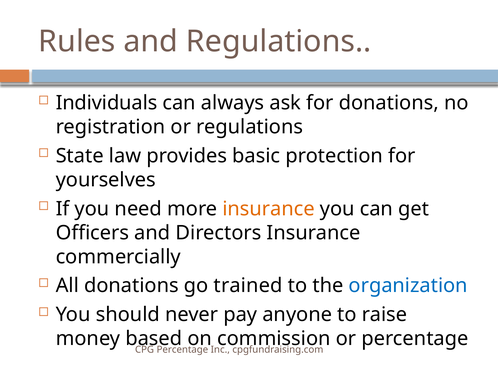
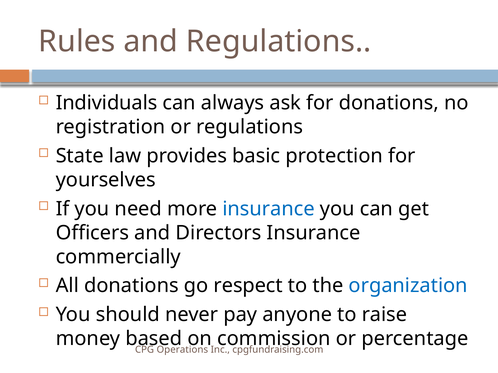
insurance at (269, 209) colour: orange -> blue
trained: trained -> respect
Percentage at (182, 350): Percentage -> Operations
